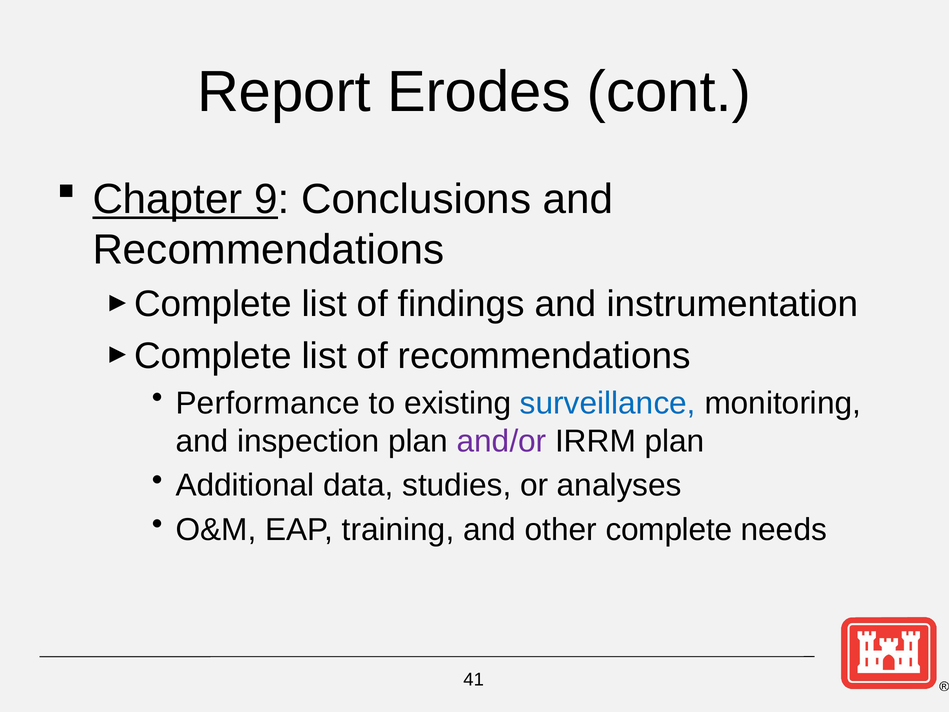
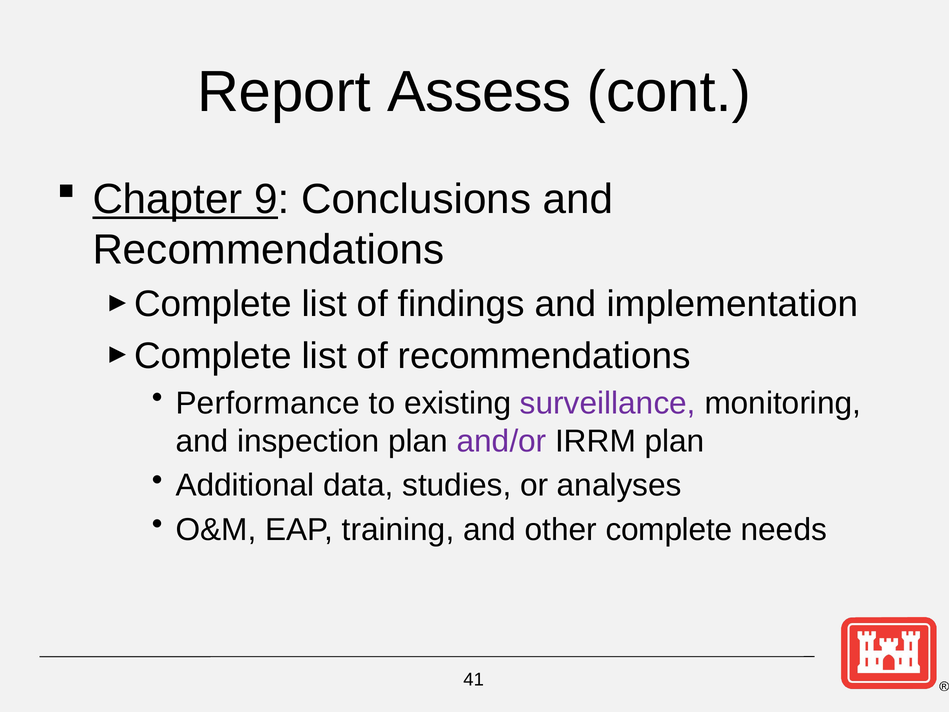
Erodes: Erodes -> Assess
instrumentation: instrumentation -> implementation
surveillance colour: blue -> purple
